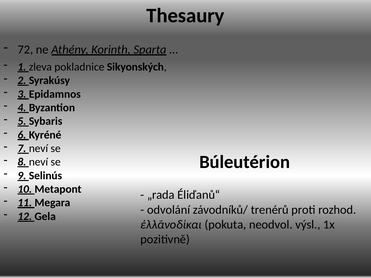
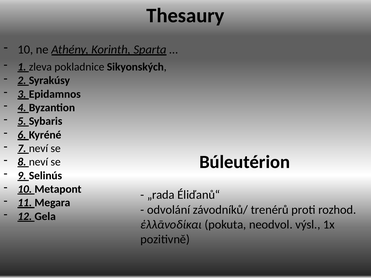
72 at (25, 50): 72 -> 10
